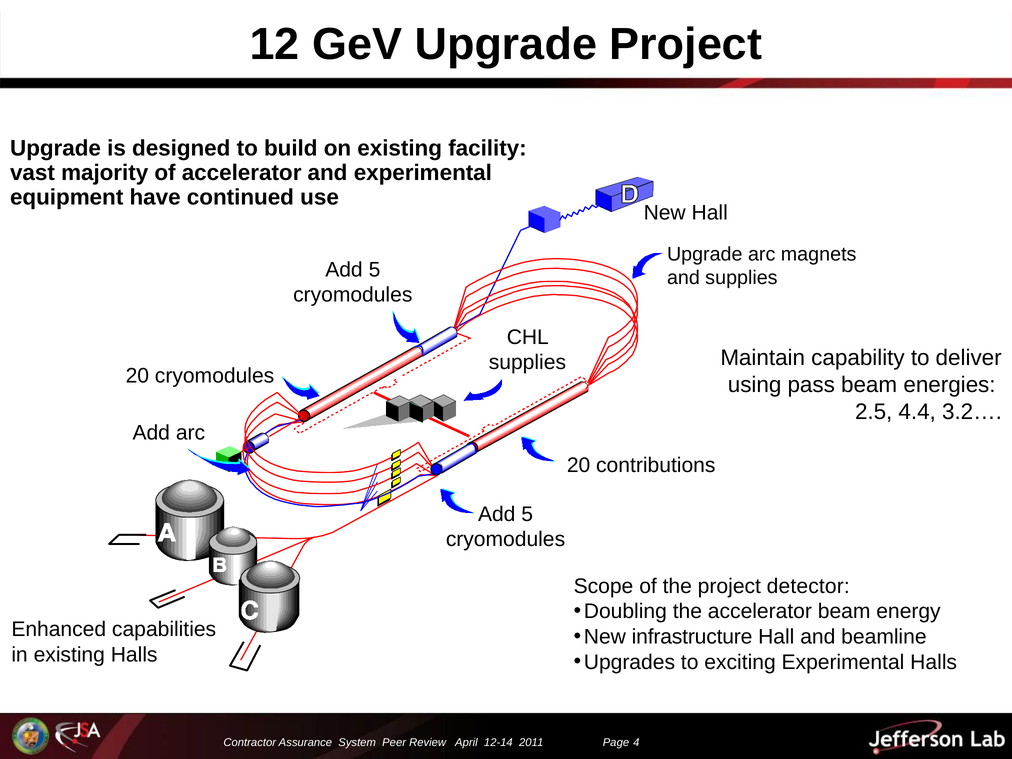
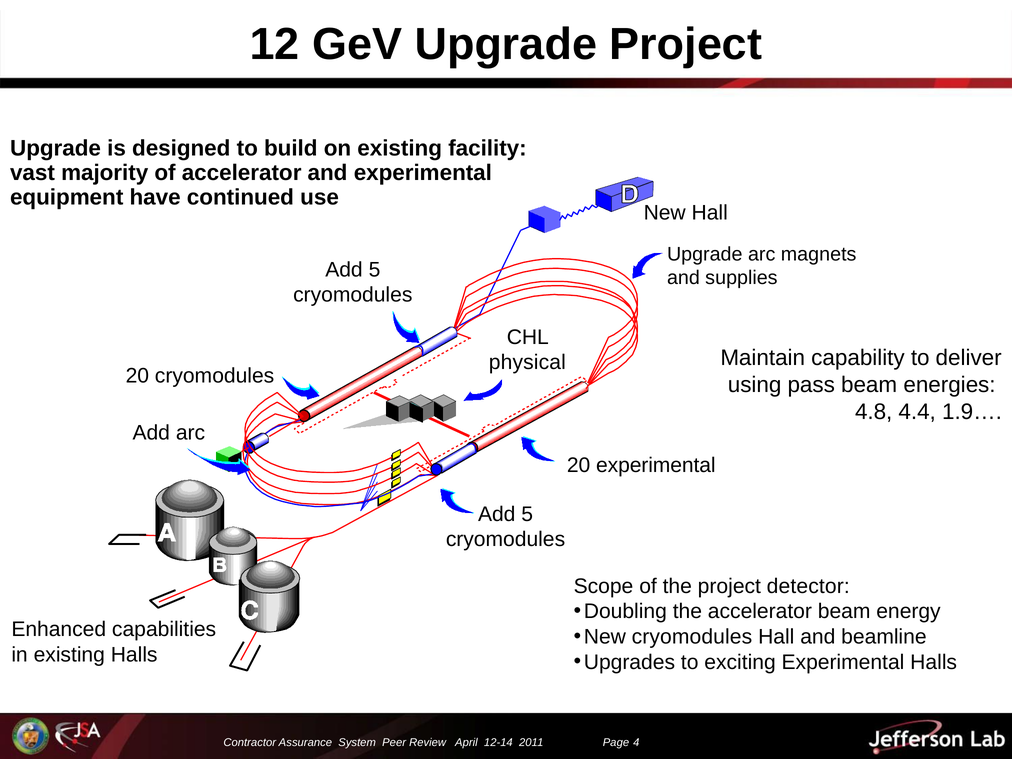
supplies at (527, 363): supplies -> physical
2.5: 2.5 -> 4.8
3.2…: 3.2… -> 1.9…
20 contributions: contributions -> experimental
New infrastructure: infrastructure -> cryomodules
